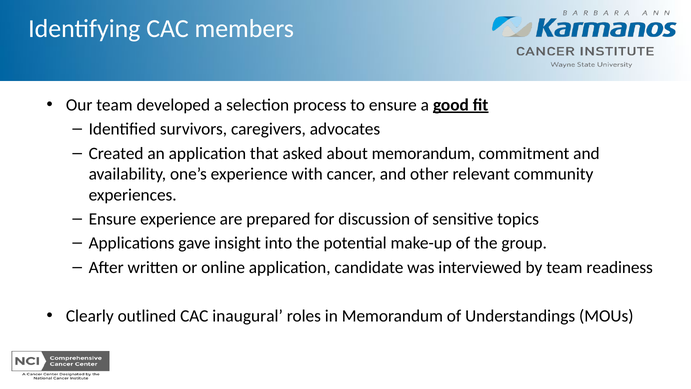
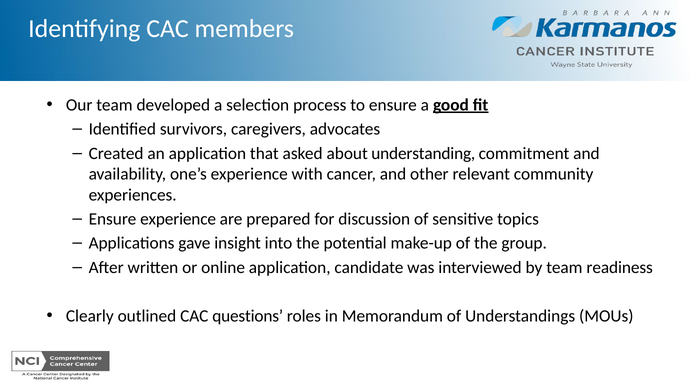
about memorandum: memorandum -> understanding
inaugural: inaugural -> questions
